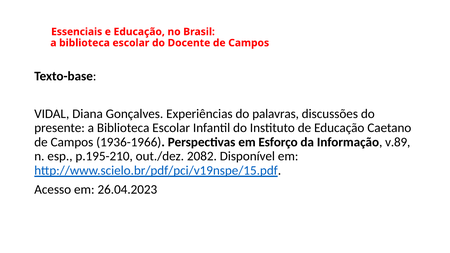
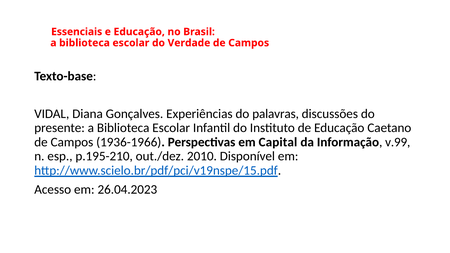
Docente: Docente -> Verdade
Esforço: Esforço -> Capital
v.89: v.89 -> v.99
2082: 2082 -> 2010
